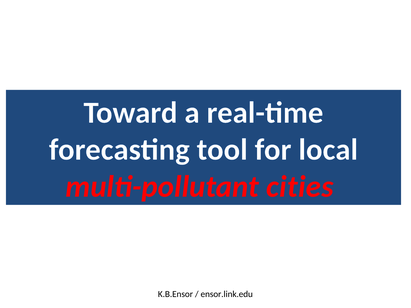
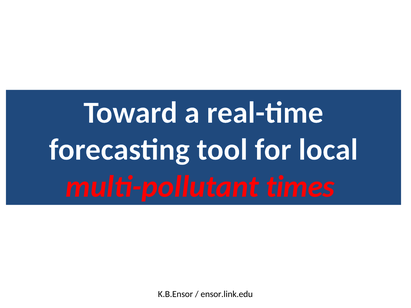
cities: cities -> times
